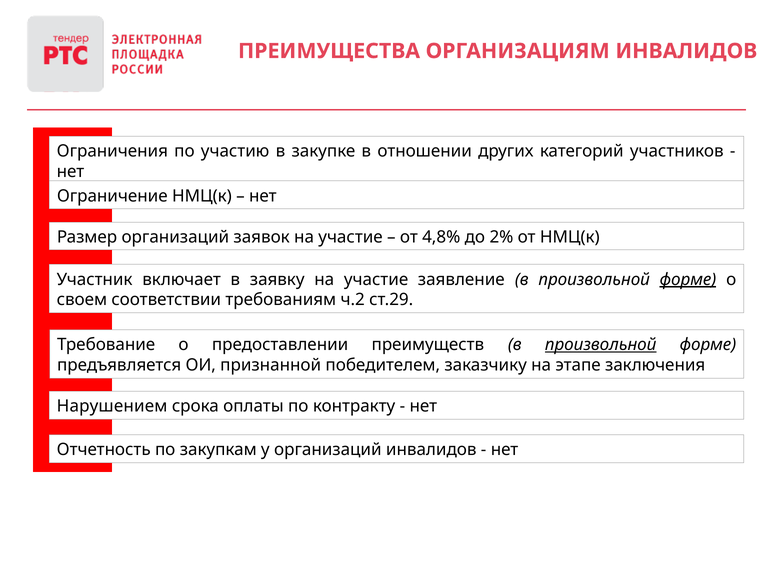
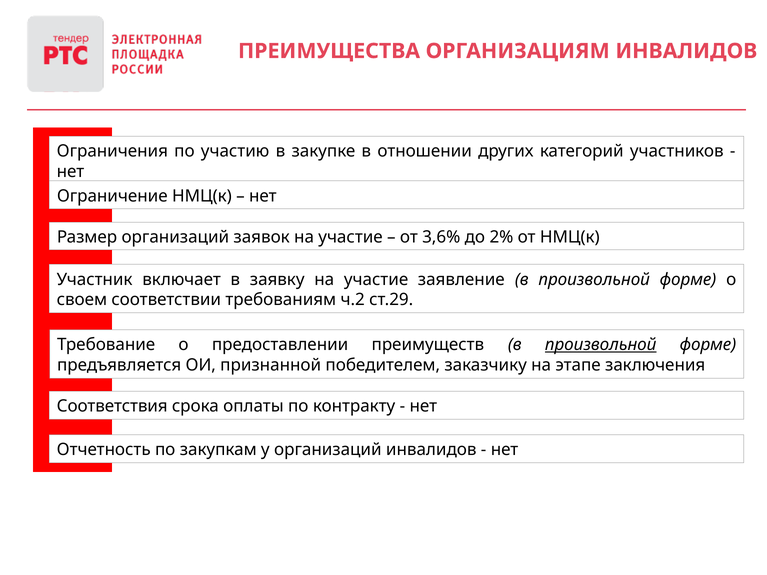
4,8%: 4,8% -> 3,6%
форме at (688, 280) underline: present -> none
Нарушением: Нарушением -> Соответствия
